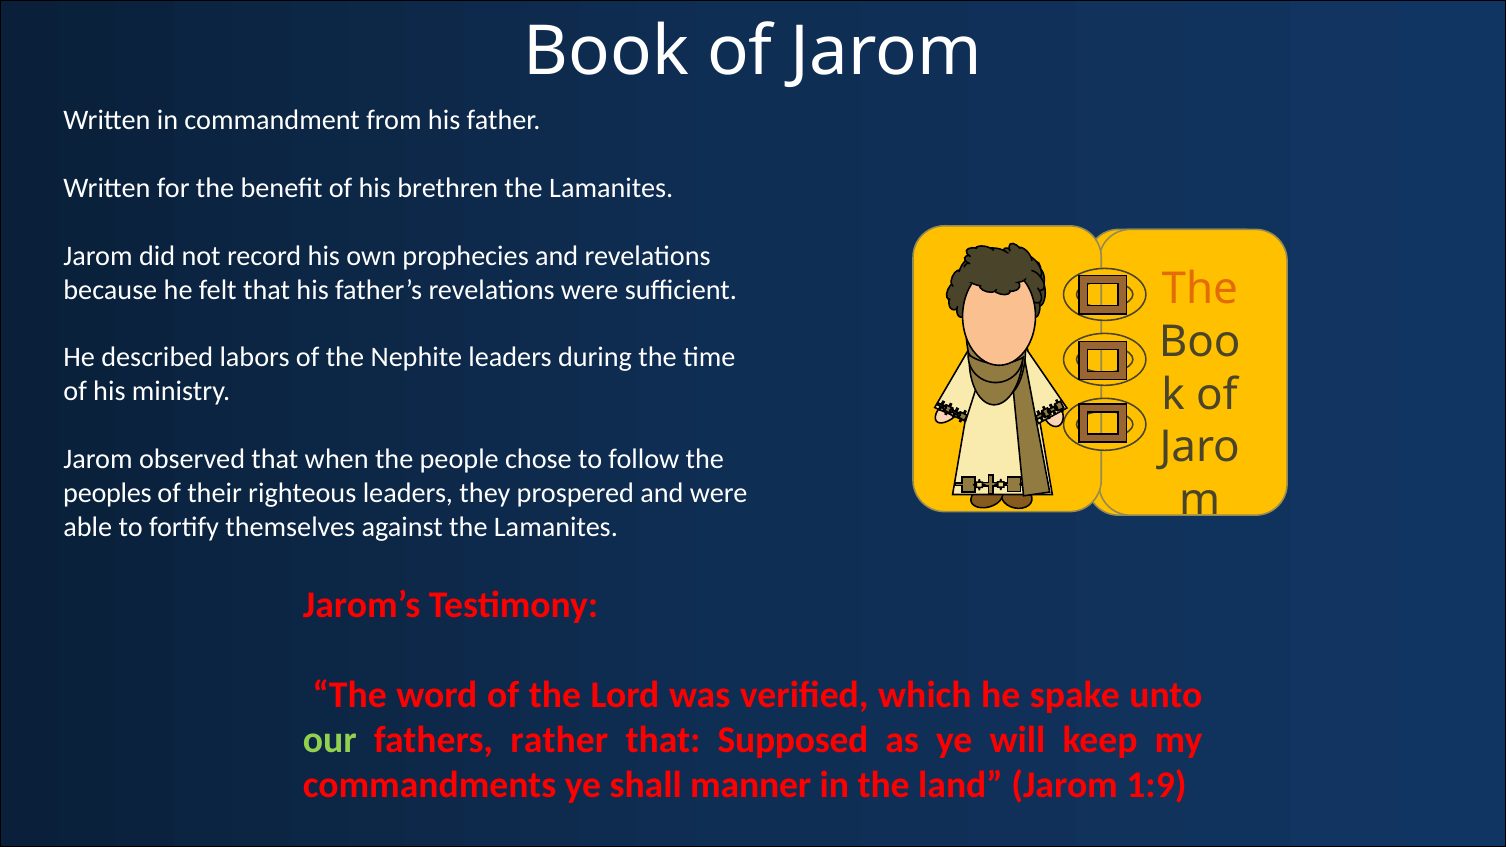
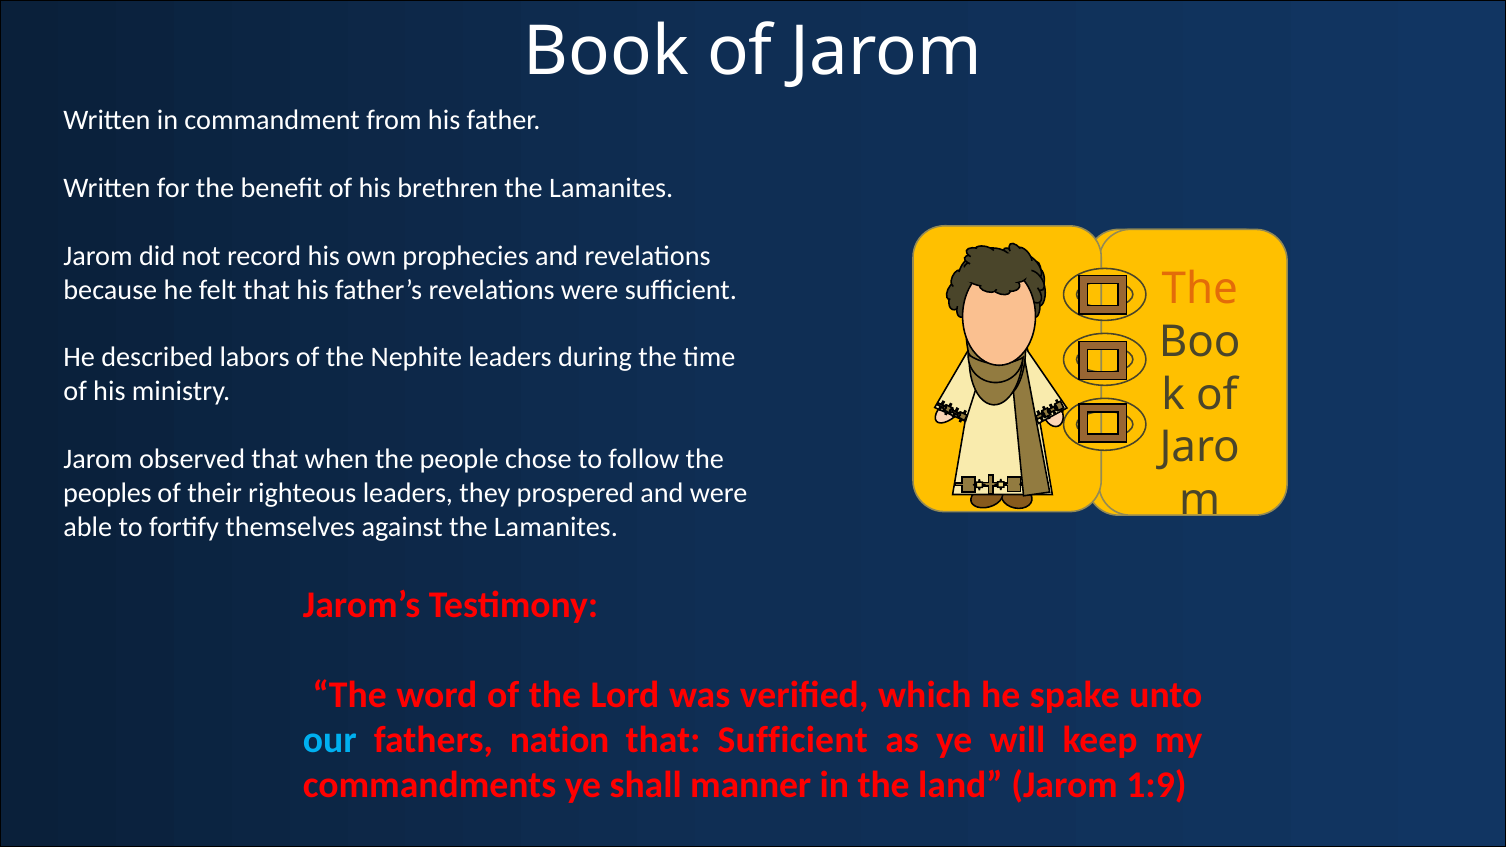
our colour: light green -> light blue
rather: rather -> nation
that Supposed: Supposed -> Sufficient
